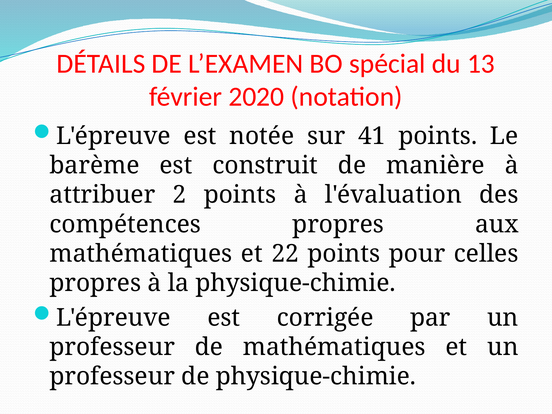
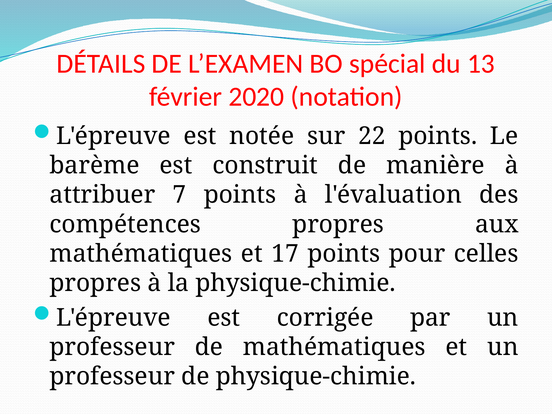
41: 41 -> 22
2: 2 -> 7
22: 22 -> 17
